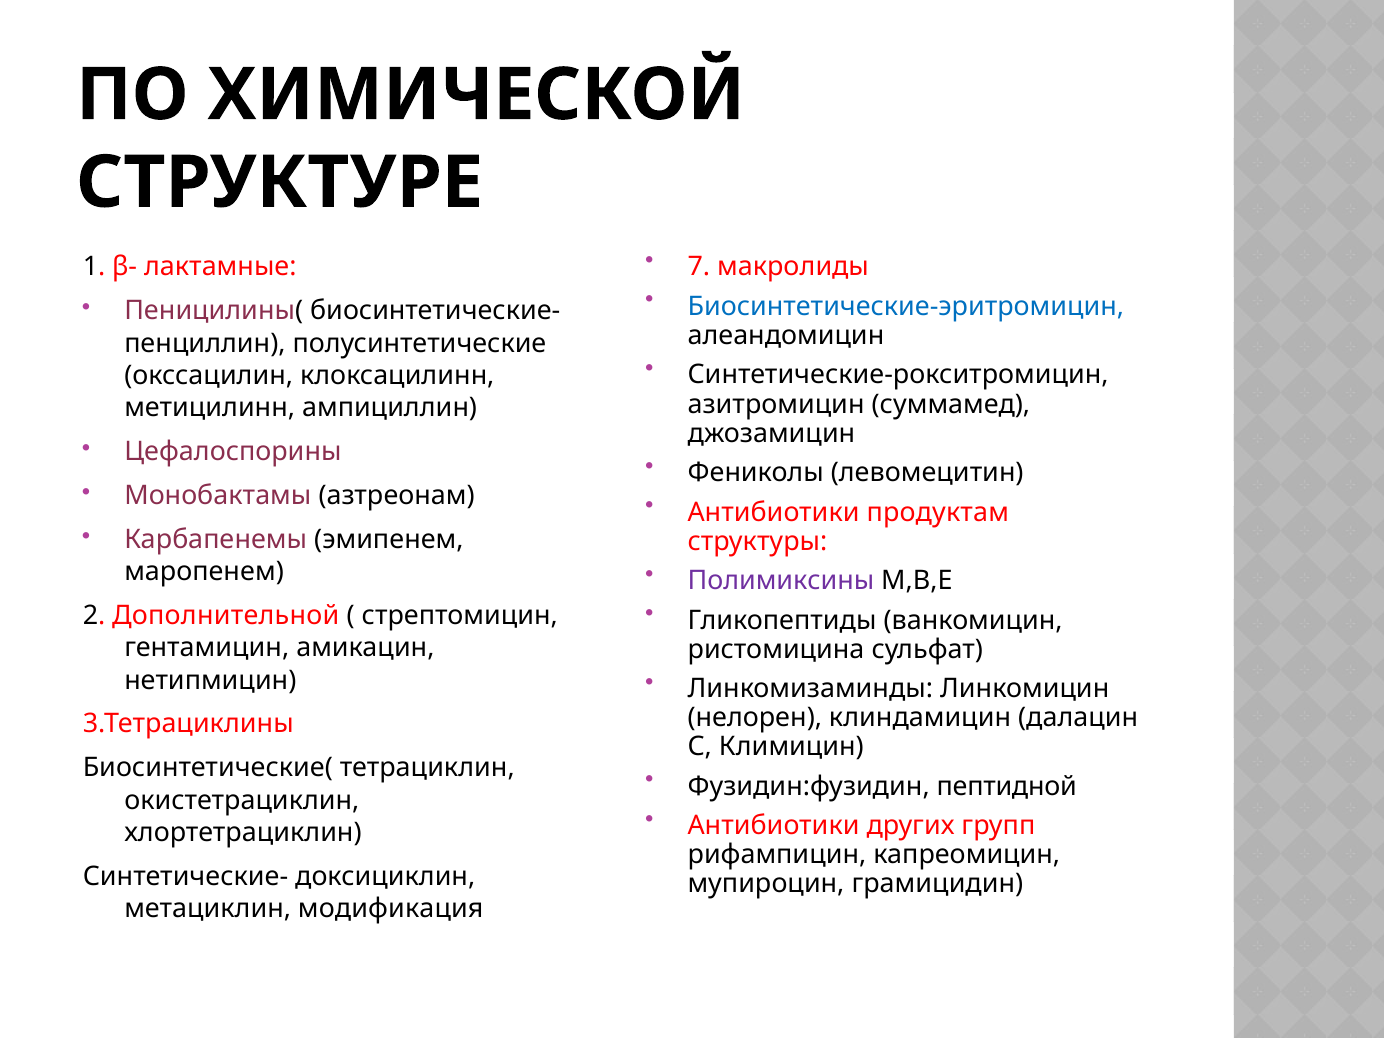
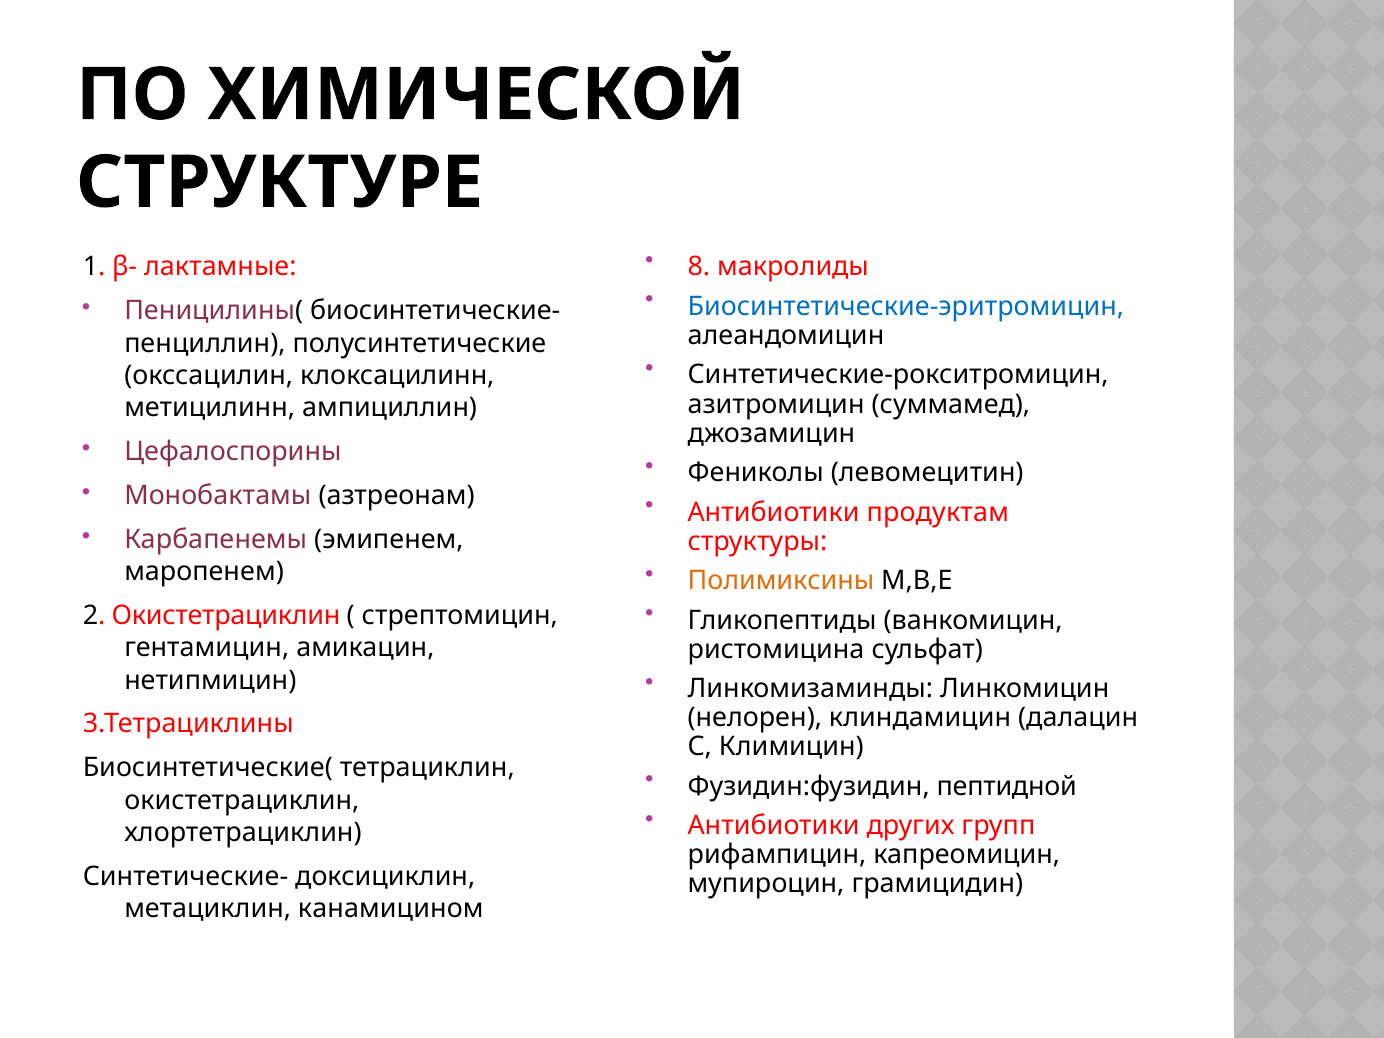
7: 7 -> 8
Полимиксины colour: purple -> orange
2 Дополнительной: Дополнительной -> Окистетрациклин
модификация: модификация -> канамицином
